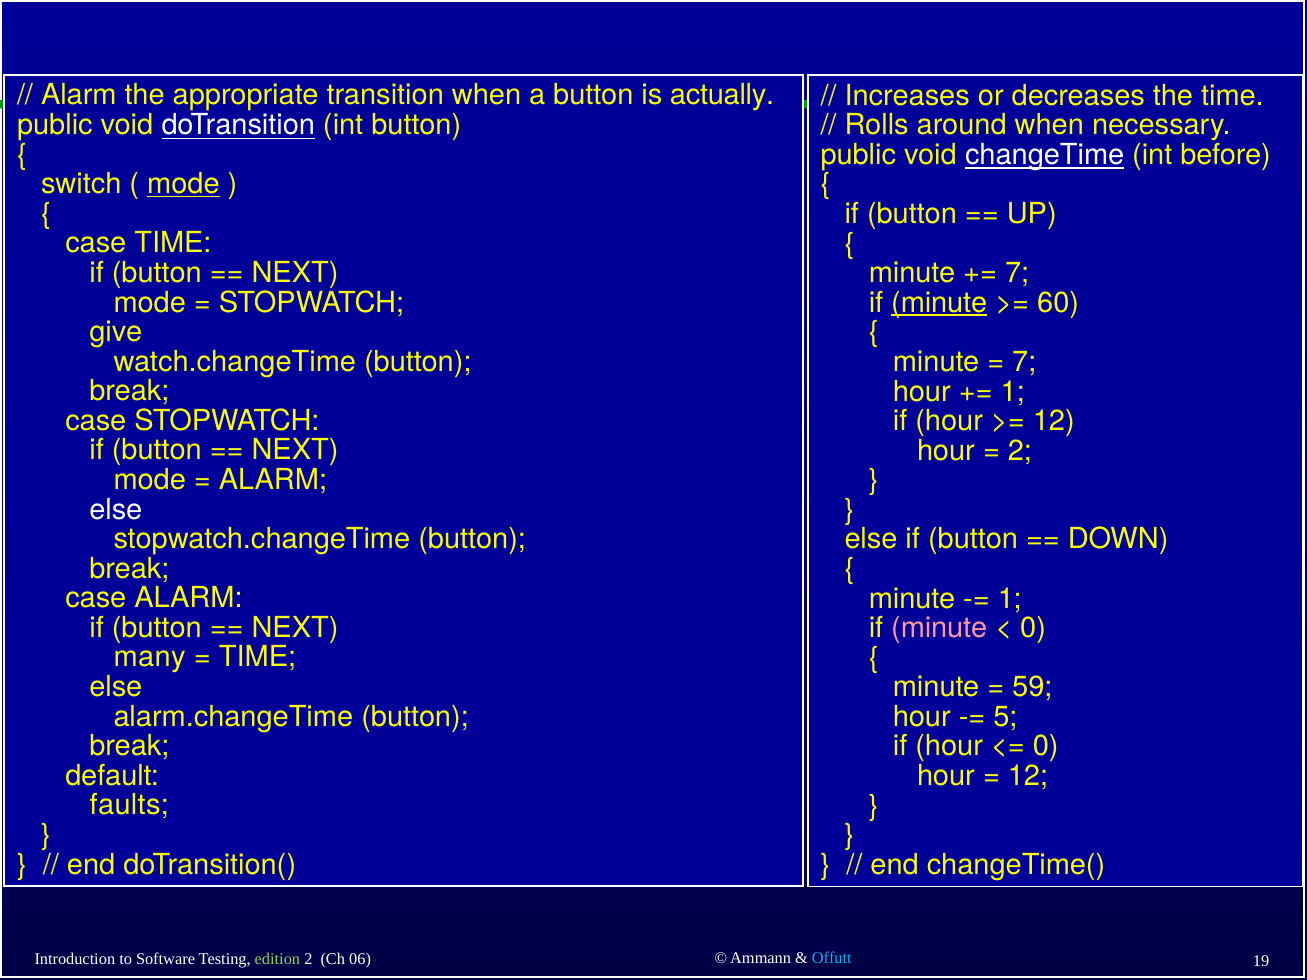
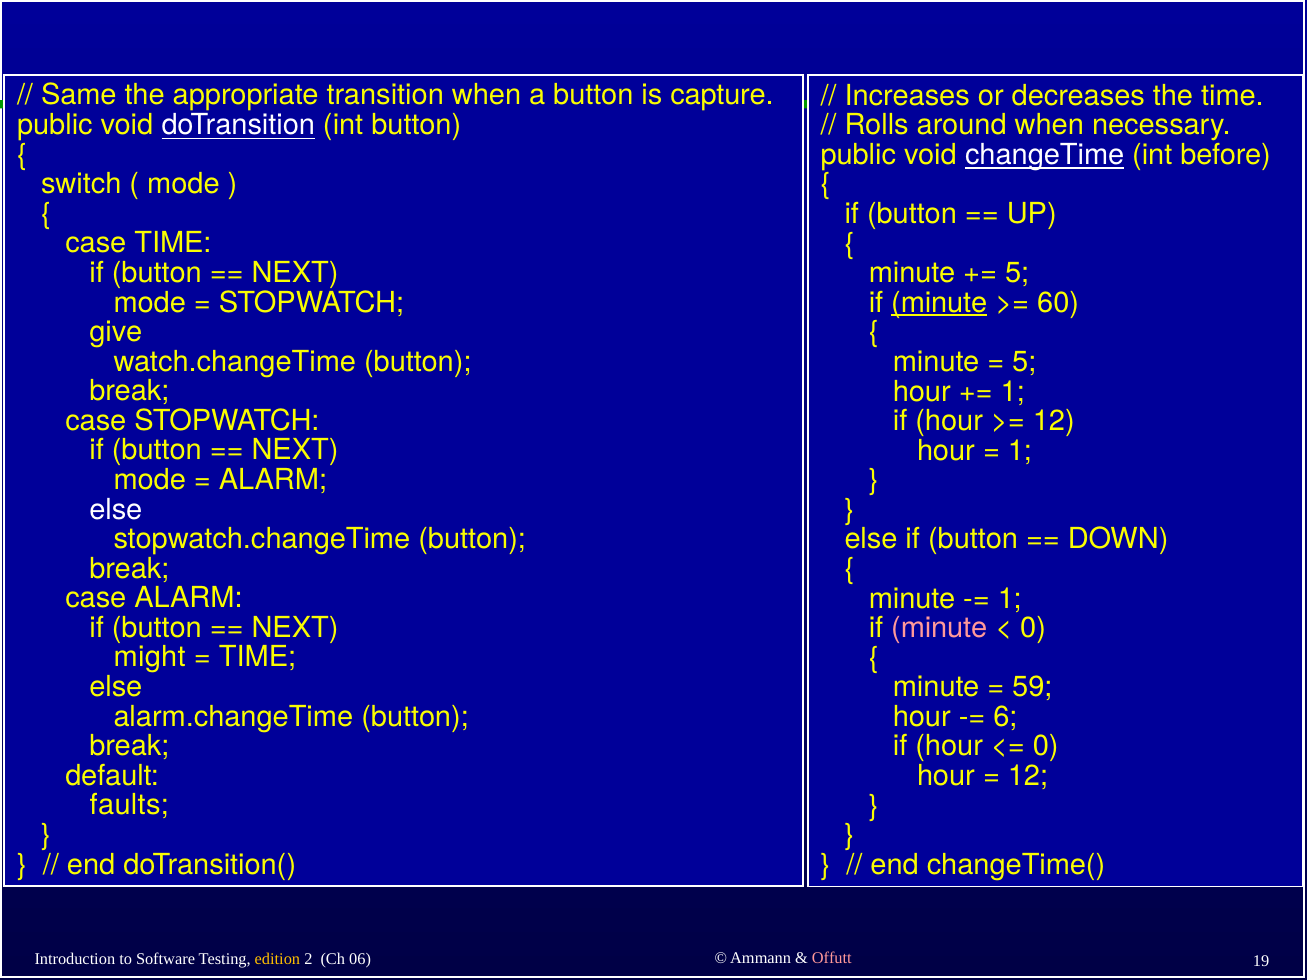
Alarm at (79, 95): Alarm -> Same
actually: actually -> capture
mode at (183, 184) underline: present -> none
7 at (1017, 273): 7 -> 5
7 at (1024, 362): 7 -> 5
2 at (1020, 451): 2 -> 1
many: many -> might
5: 5 -> 6
Offutt colour: light blue -> pink
edition colour: light green -> yellow
